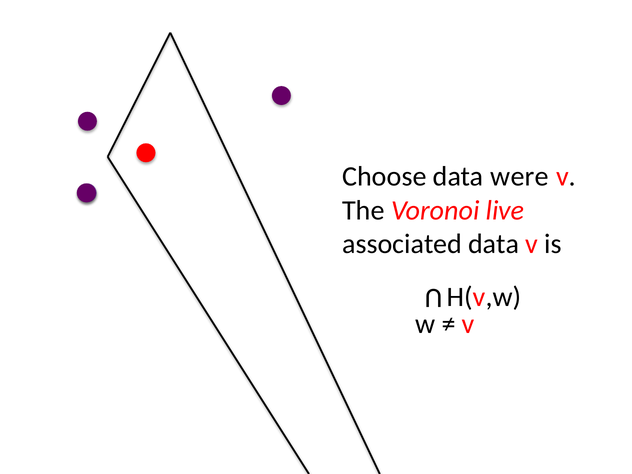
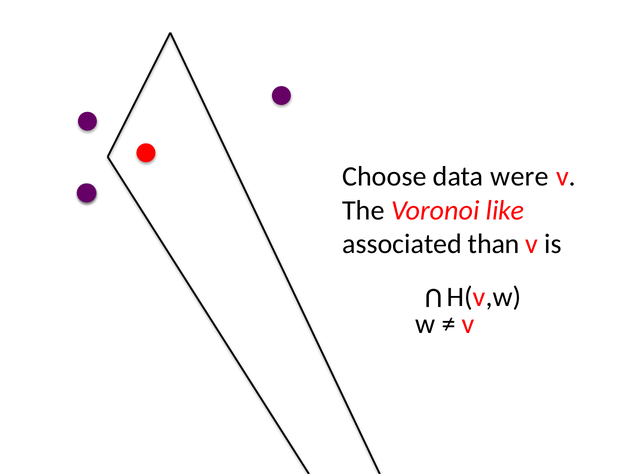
live: live -> like
associated data: data -> than
